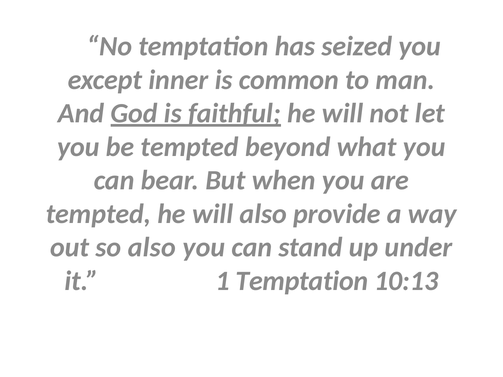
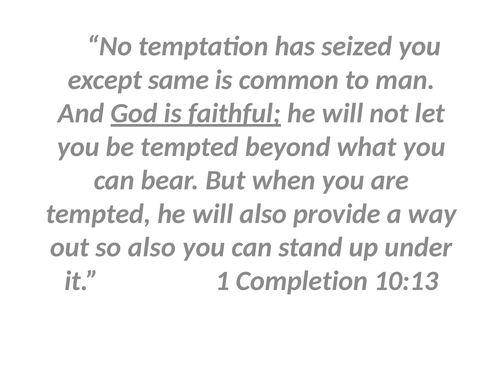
inner: inner -> same
1 Temptation: Temptation -> Completion
